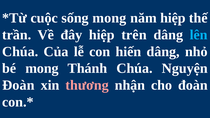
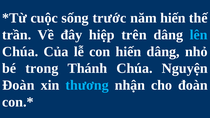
sống mong: mong -> trước
năm hiệp: hiệp -> hiến
bé mong: mong -> trong
thương colour: pink -> light blue
